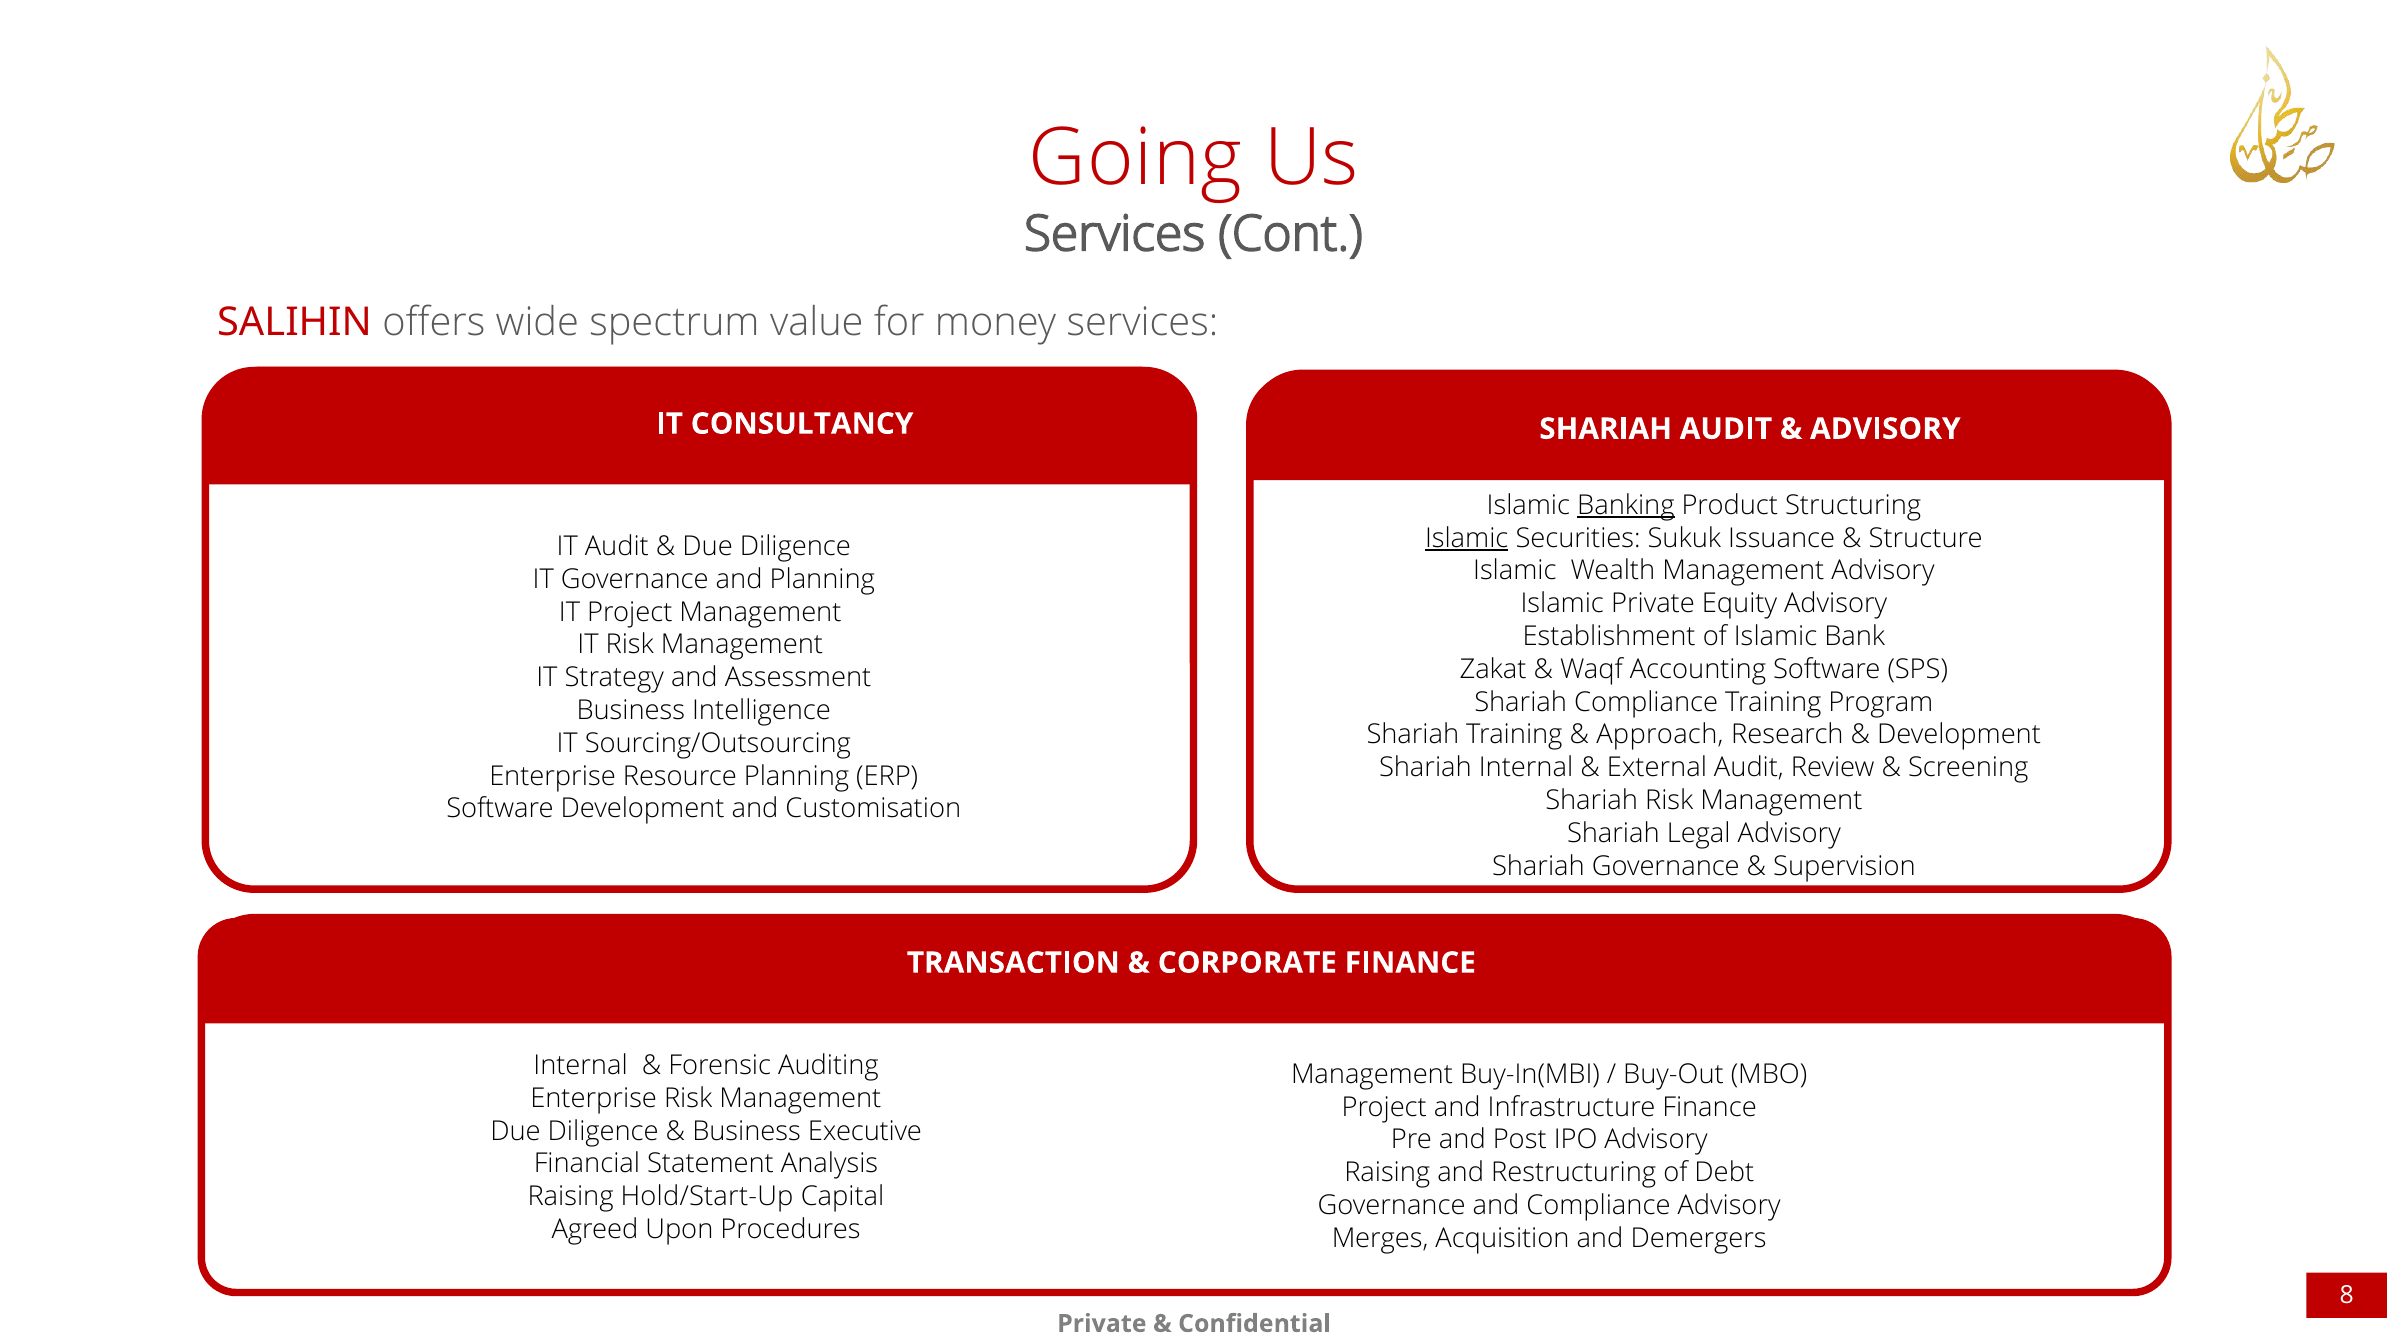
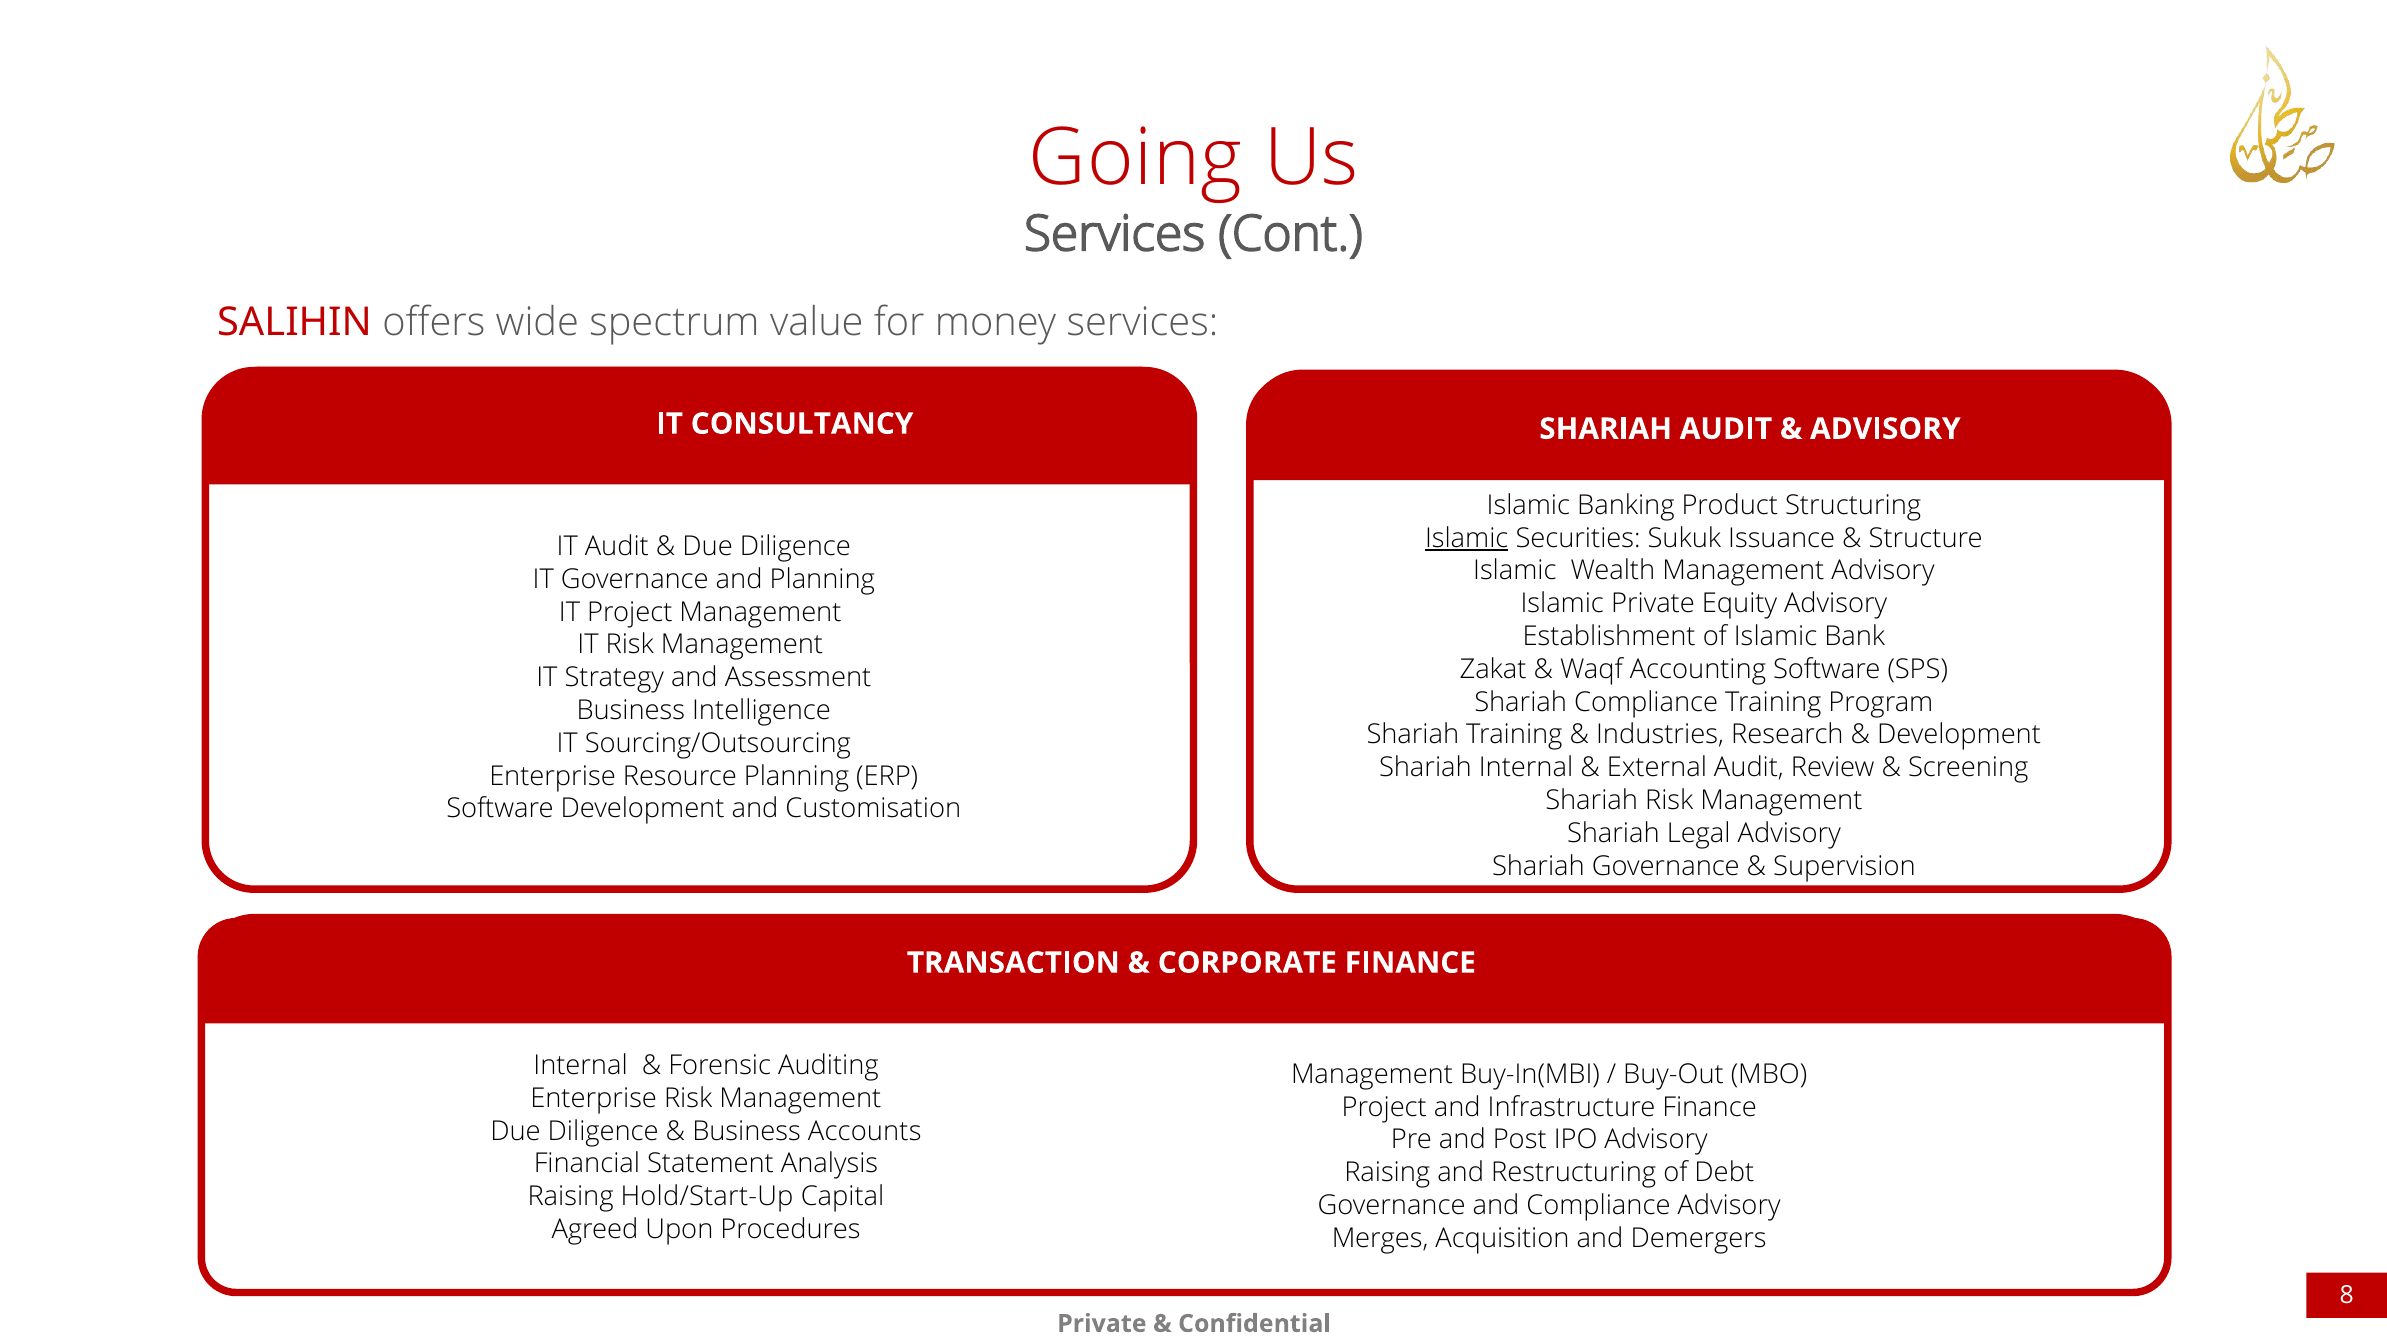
Banking underline: present -> none
Approach: Approach -> Industries
Executive: Executive -> Accounts
